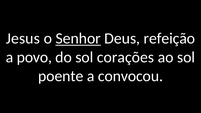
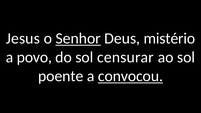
refeição: refeição -> mistério
corações: corações -> censurar
convocou underline: none -> present
